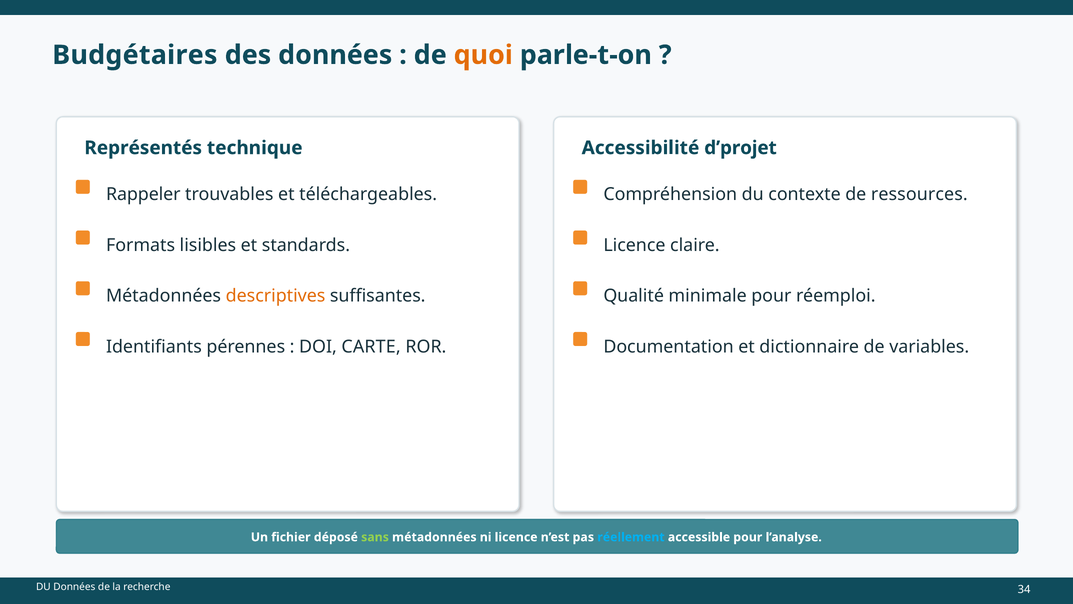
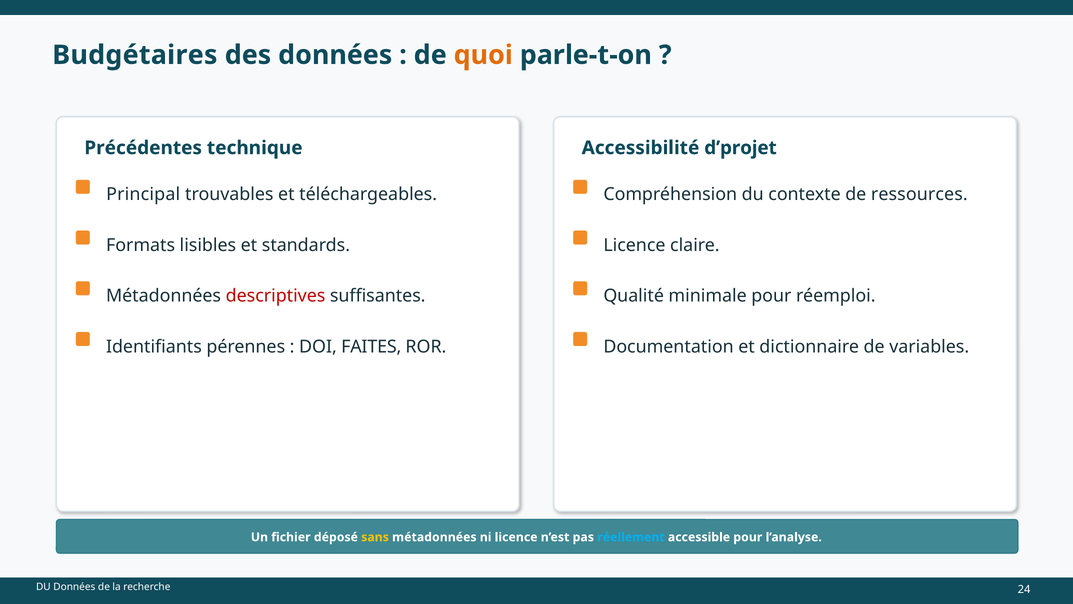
Représentés: Représentés -> Précédentes
Rappeler: Rappeler -> Principal
descriptives colour: orange -> red
CARTE: CARTE -> FAITES
sans colour: light green -> yellow
34: 34 -> 24
